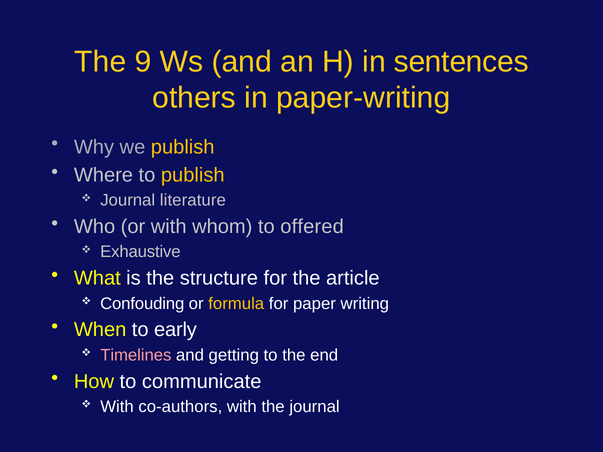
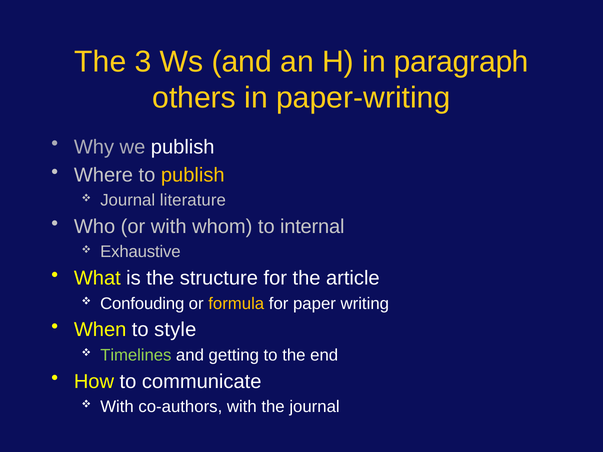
9: 9 -> 3
sentences: sentences -> paragraph
publish at (183, 147) colour: yellow -> white
offered: offered -> internal
early: early -> style
Timelines colour: pink -> light green
